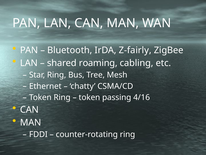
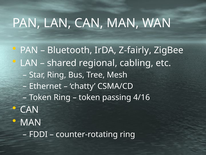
roaming: roaming -> regional
